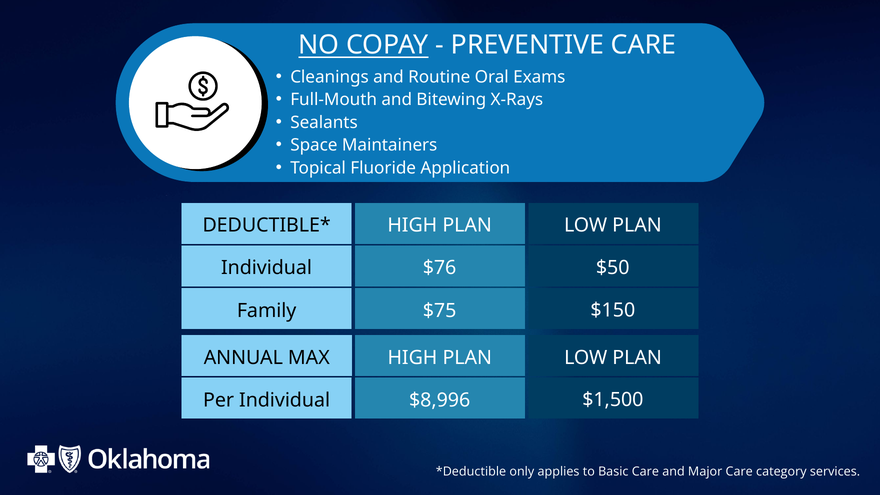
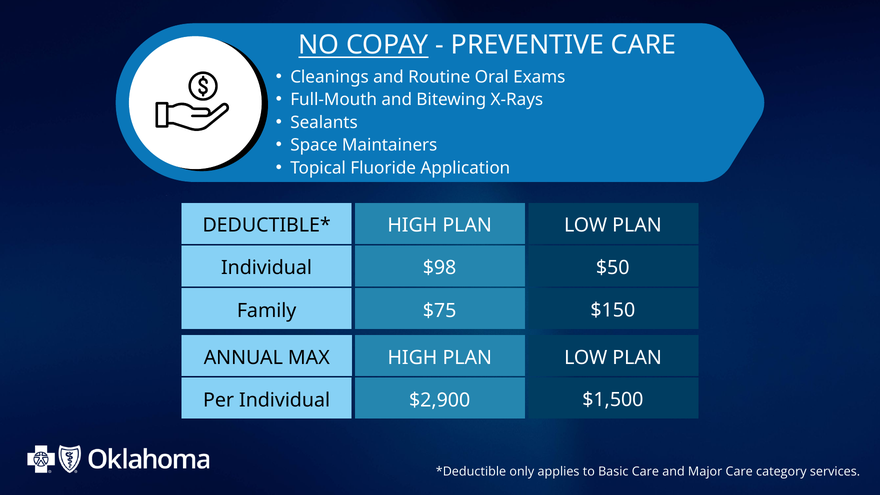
$76: $76 -> $98
$8,996: $8,996 -> $2,900
